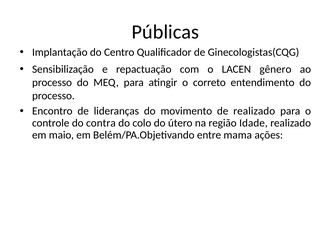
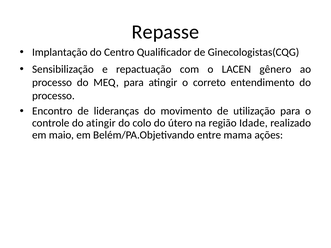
Públicas: Públicas -> Repasse
de realizado: realizado -> utilização
do contra: contra -> atingir
